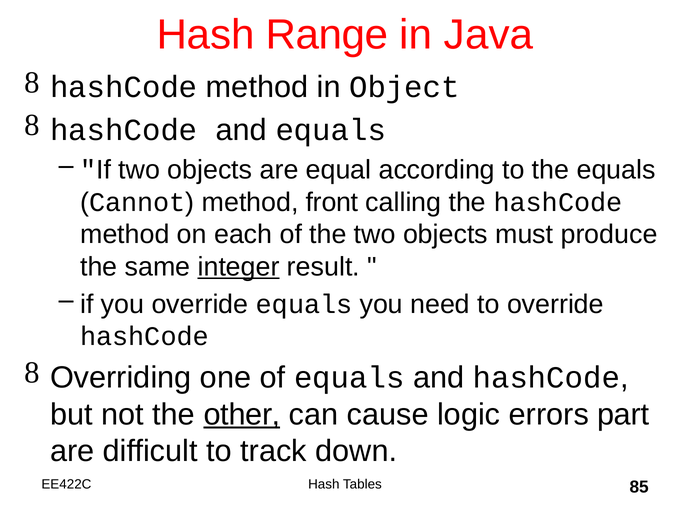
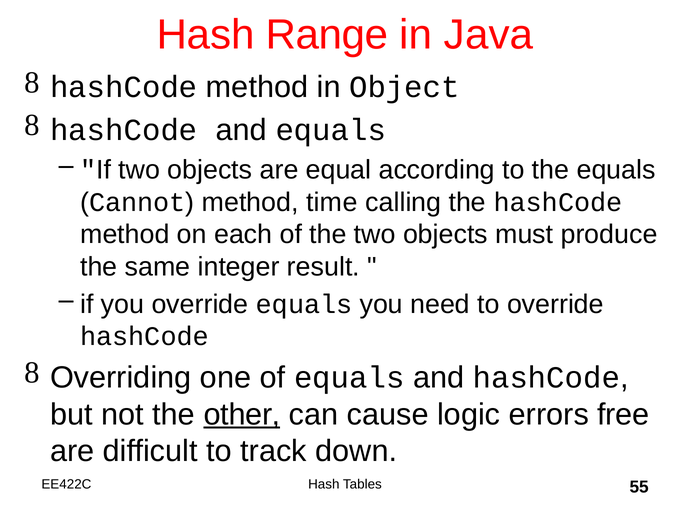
front: front -> time
integer underline: present -> none
part: part -> free
85: 85 -> 55
